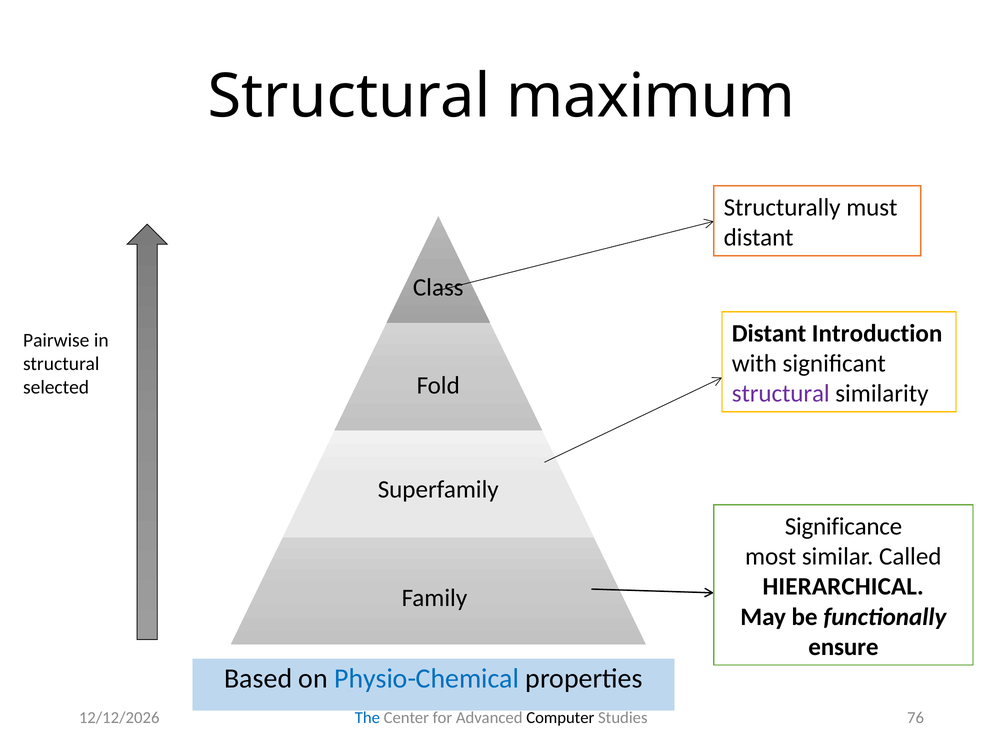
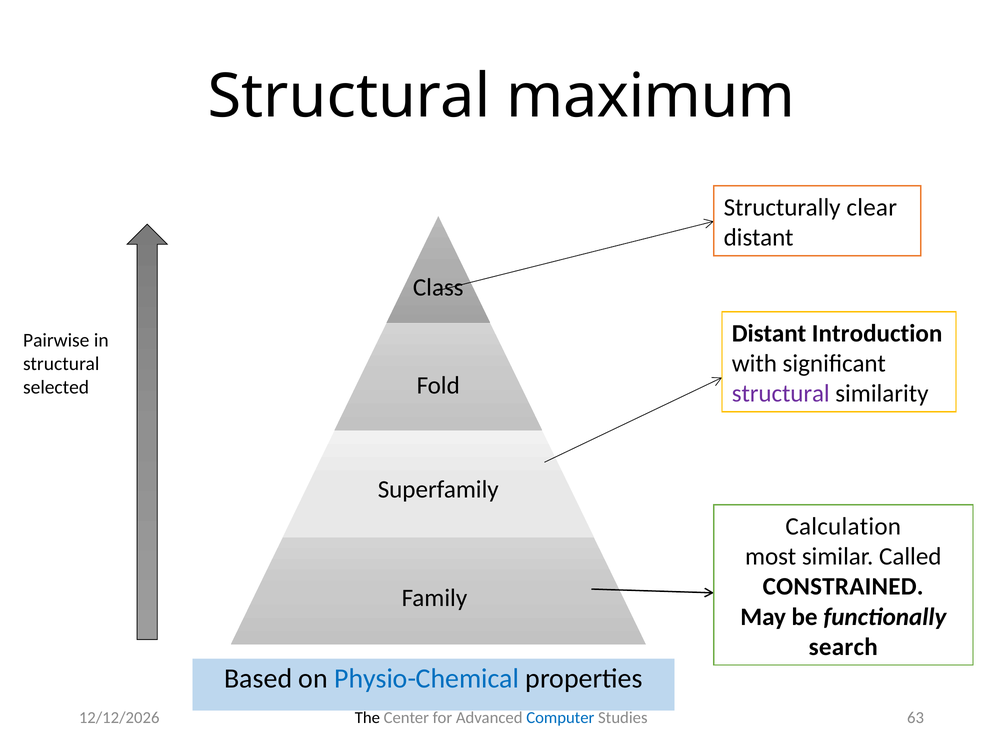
must: must -> clear
Significance: Significance -> Calculation
HIERARCHICAL: HIERARCHICAL -> CONSTRAINED
ensure: ensure -> search
The colour: blue -> black
Computer colour: black -> blue
76: 76 -> 63
